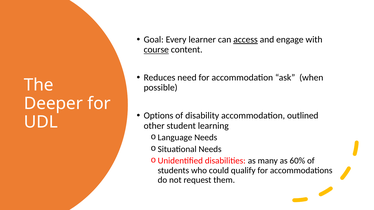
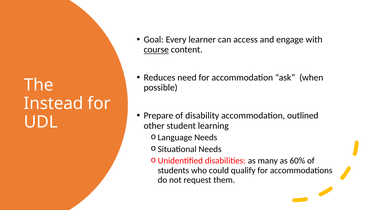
access underline: present -> none
Deeper: Deeper -> Instead
Options: Options -> Prepare
